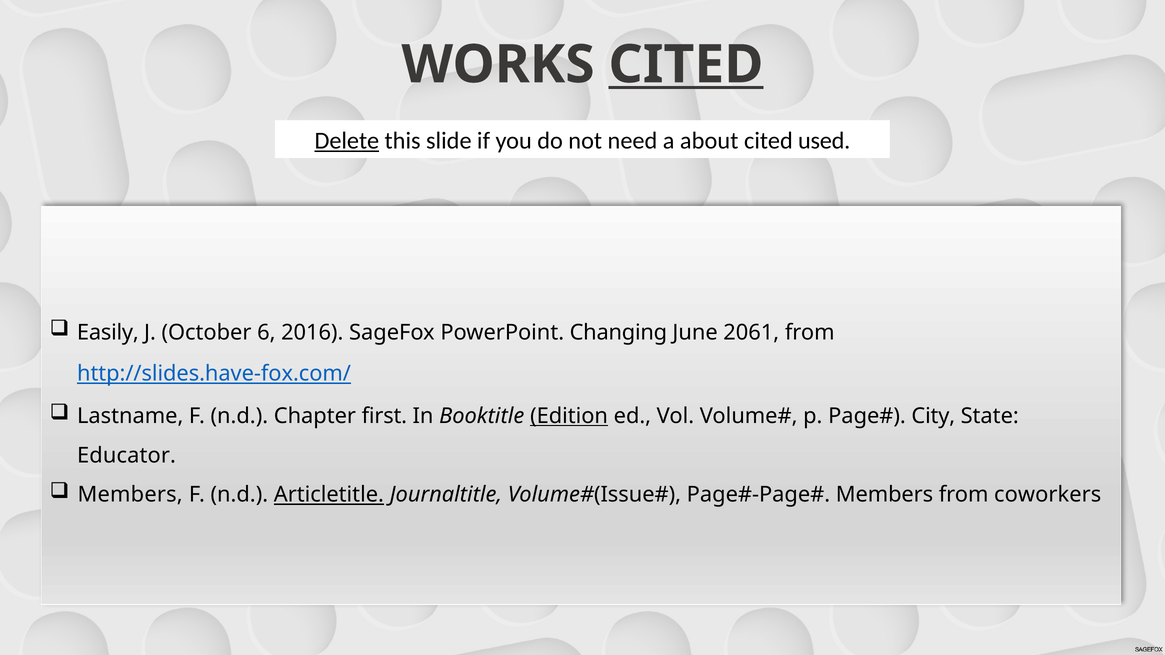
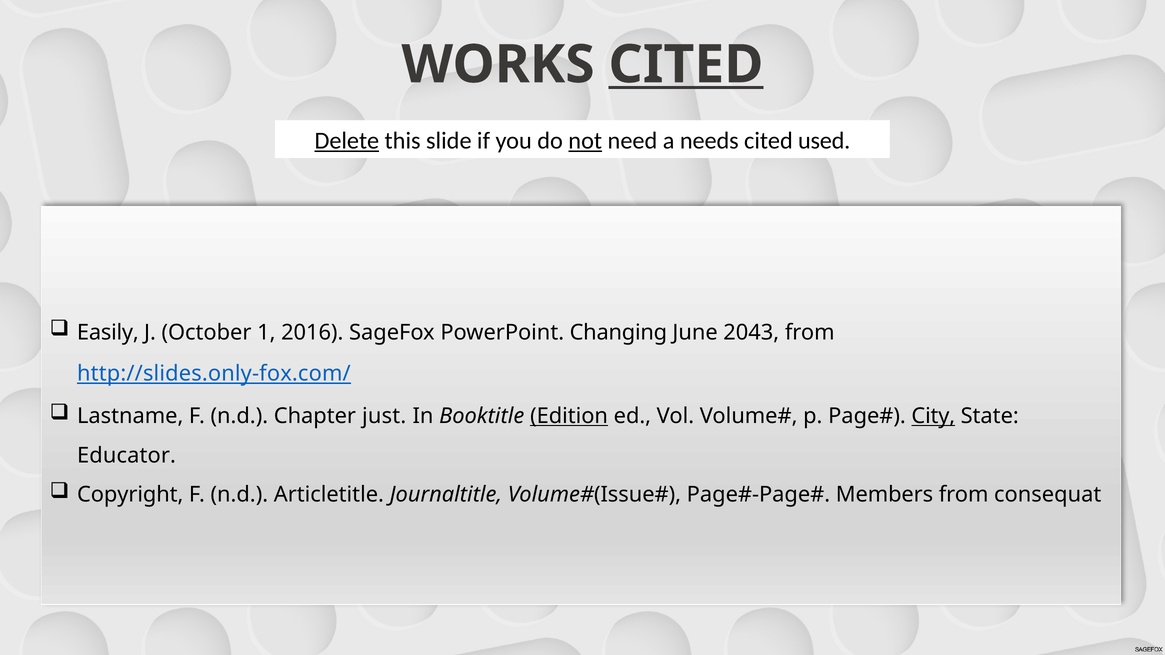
not underline: none -> present
about: about -> needs
6: 6 -> 1
2061: 2061 -> 2043
http://slides.have-fox.com/: http://slides.have-fox.com/ -> http://slides.only-fox.com/
first: first -> just
City underline: none -> present
Members at (130, 495): Members -> Copyright
Articletitle underline: present -> none
coworkers: coworkers -> consequat
